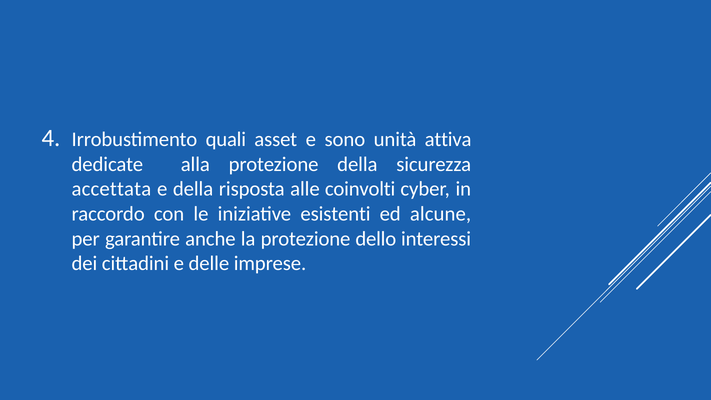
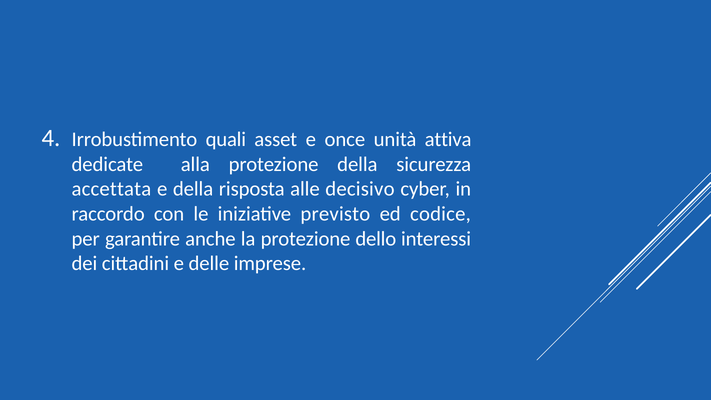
sono: sono -> once
coinvolti: coinvolti -> decisivo
esistenti: esistenti -> previsto
alcune: alcune -> codice
